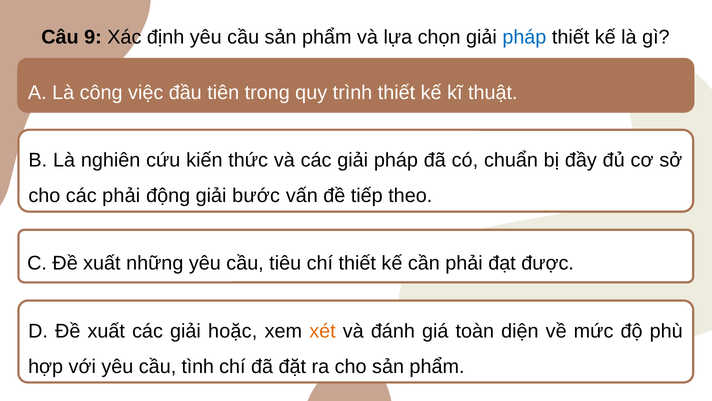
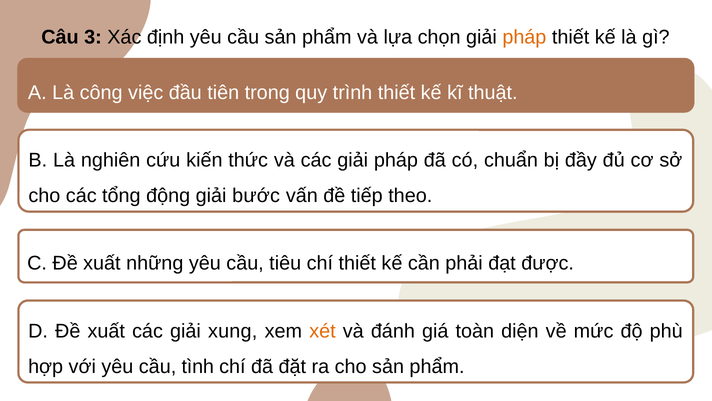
9: 9 -> 3
pháp at (524, 37) colour: blue -> orange
các phải: phải -> tổng
hoặc: hoặc -> xung
